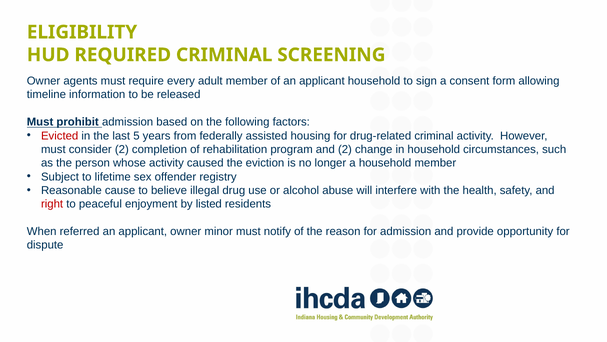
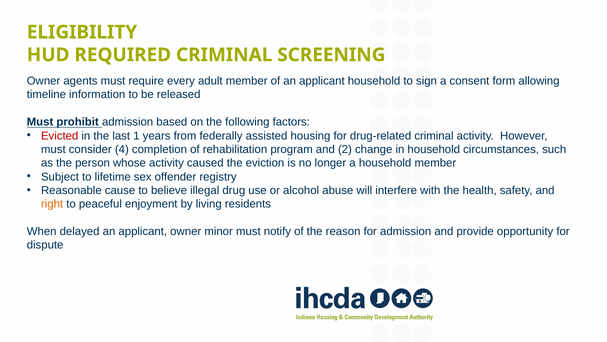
5: 5 -> 1
consider 2: 2 -> 4
right colour: red -> orange
listed: listed -> living
referred: referred -> delayed
